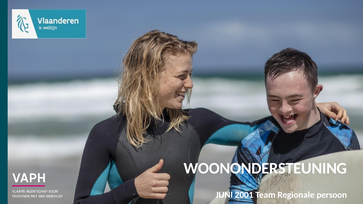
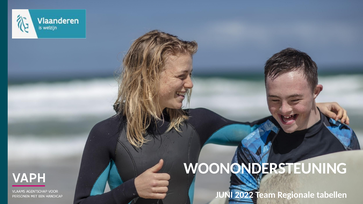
2001: 2001 -> 2022
persoon: persoon -> tabellen
